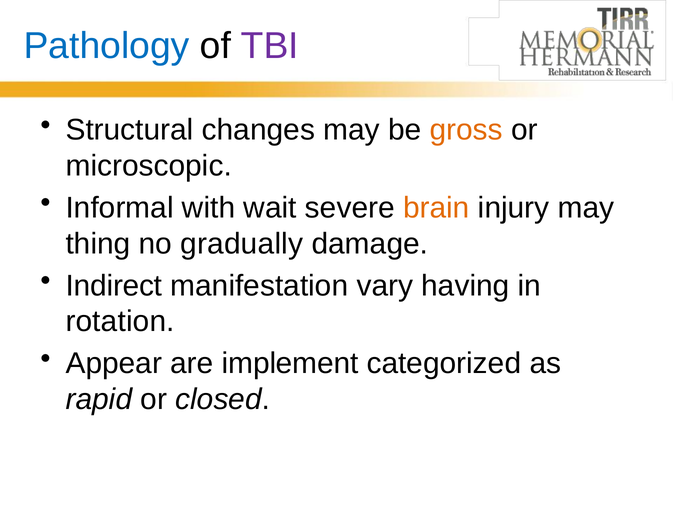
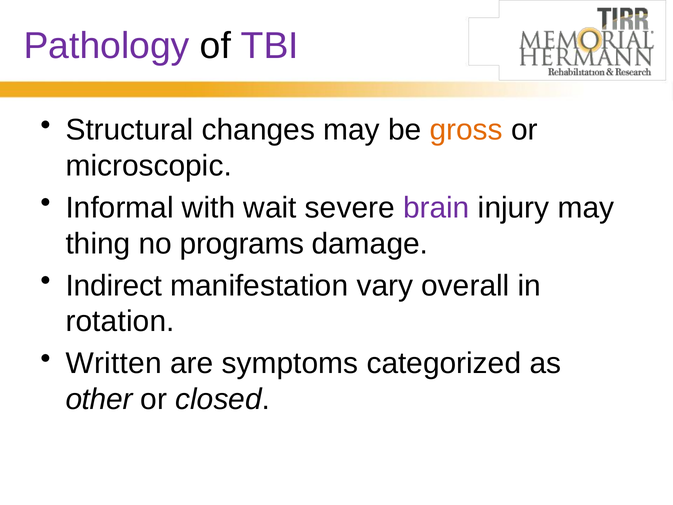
Pathology colour: blue -> purple
brain colour: orange -> purple
gradually: gradually -> programs
having: having -> overall
Appear: Appear -> Written
implement: implement -> symptoms
rapid: rapid -> other
